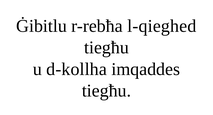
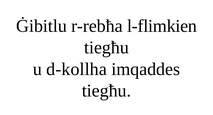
l-qieghed: l-qieghed -> l-flimkien
